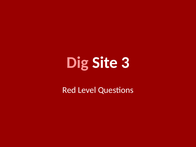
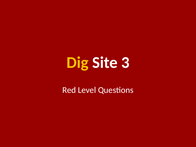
Dig colour: pink -> yellow
